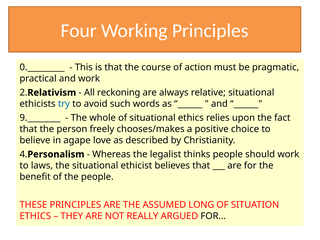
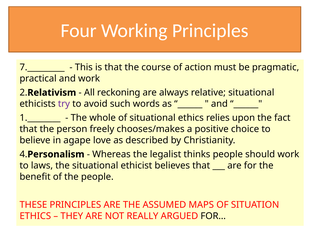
0._________: 0._________ -> 7._________
try colour: blue -> purple
9.________: 9.________ -> 1.________
LONG: LONG -> MAPS
